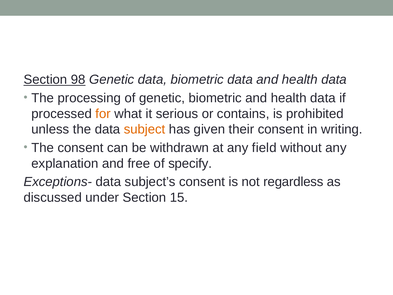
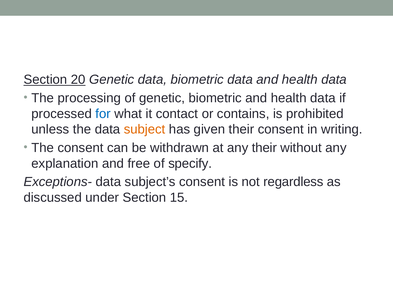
98: 98 -> 20
for colour: orange -> blue
serious: serious -> contact
any field: field -> their
